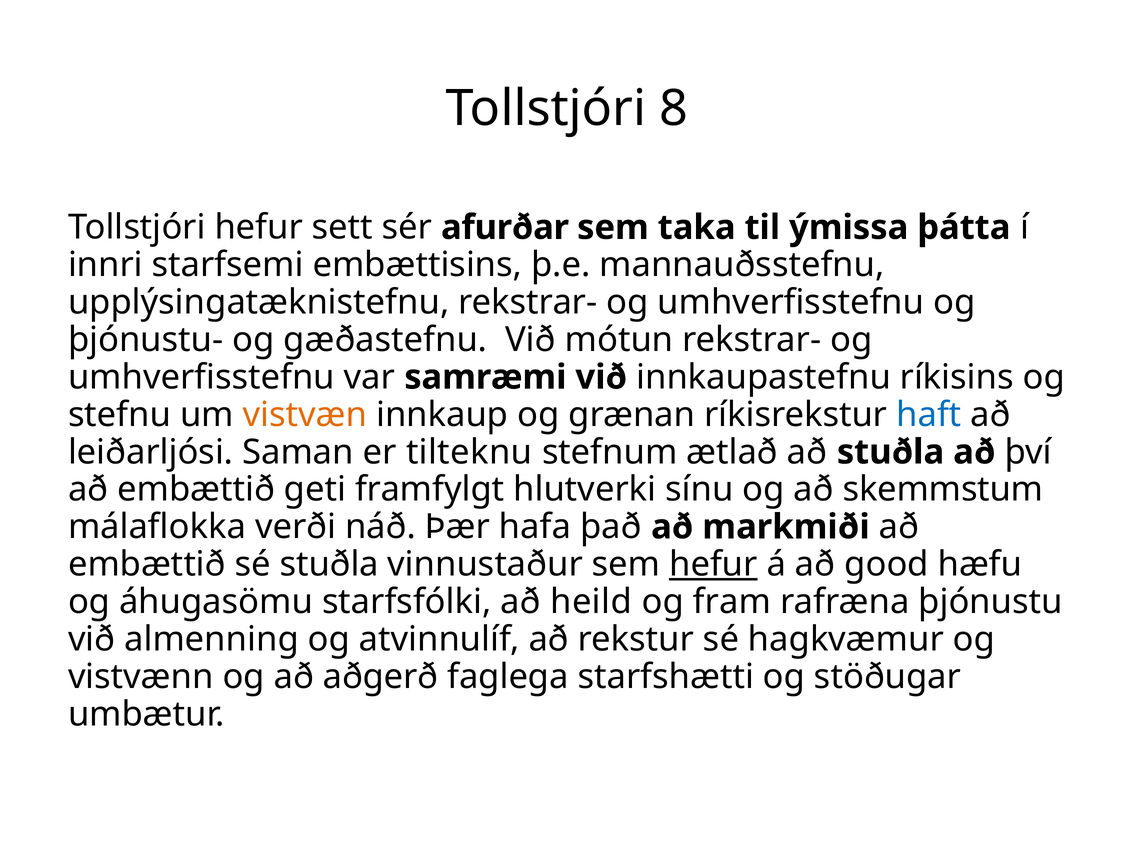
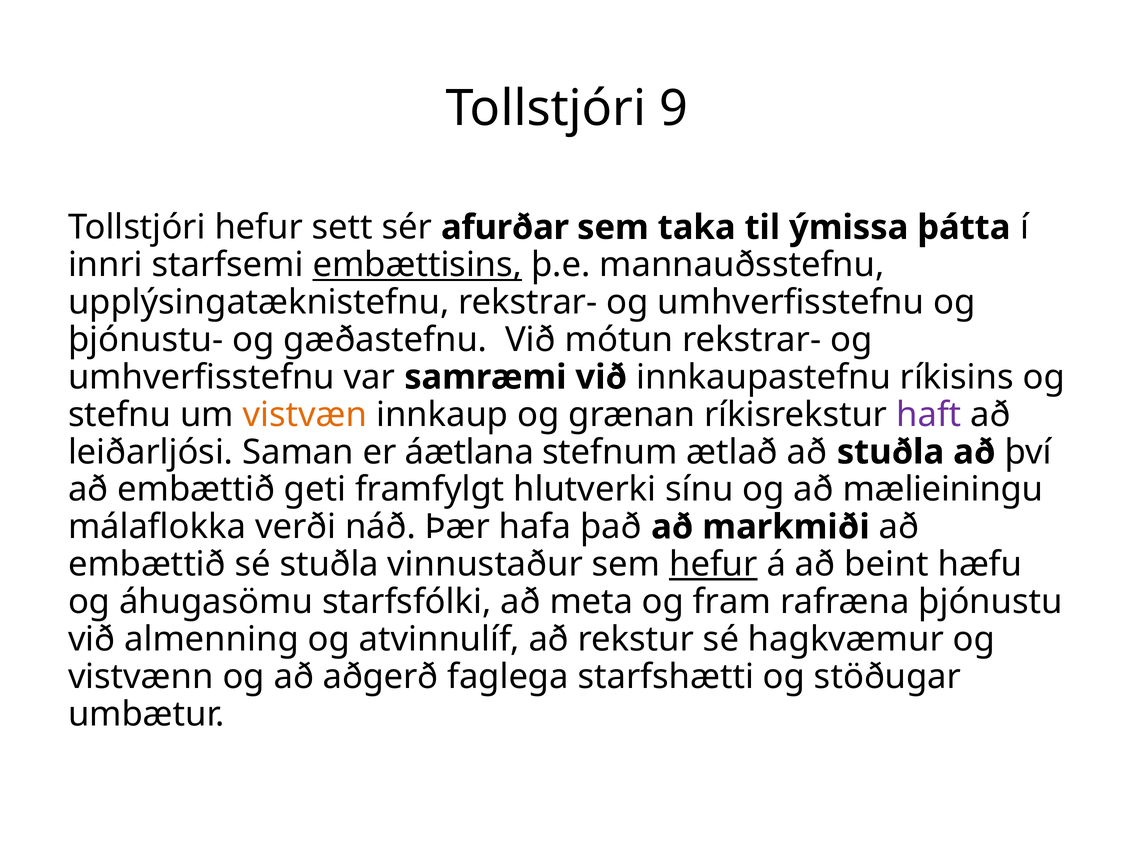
8: 8 -> 9
embættisins underline: none -> present
haft colour: blue -> purple
tilteknu: tilteknu -> áætlana
skemmstum: skemmstum -> mælieiningu
good: good -> beint
heild: heild -> meta
